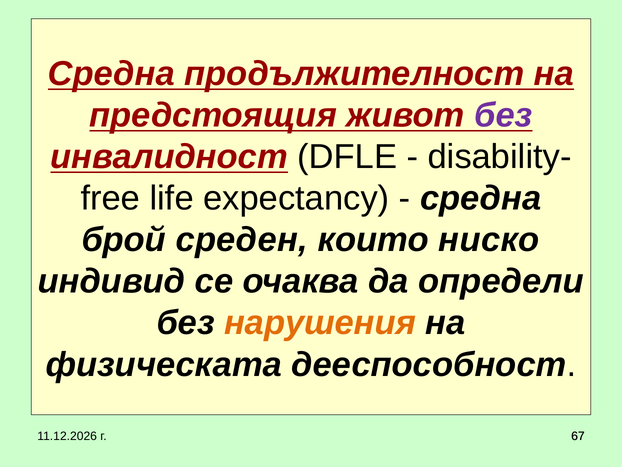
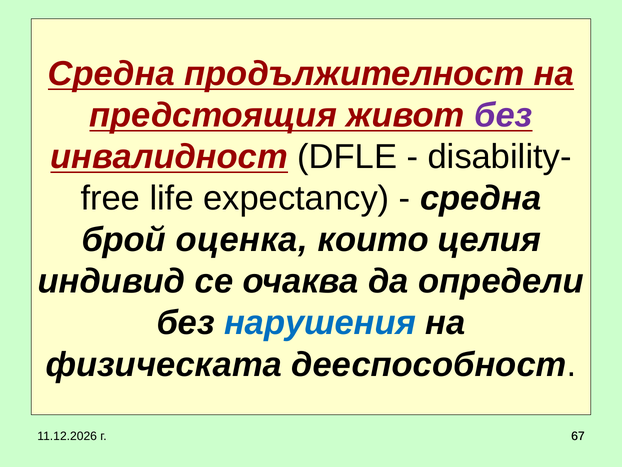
среден: среден -> оценка
ниско: ниско -> целия
нарушения colour: orange -> blue
